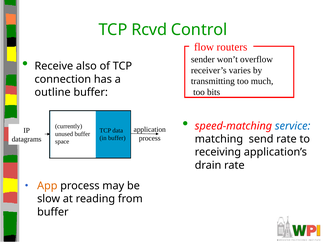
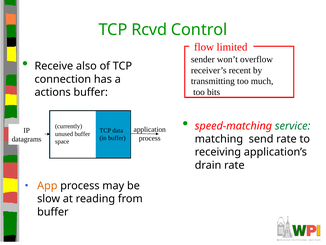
routers: routers -> limited
varies: varies -> recent
outline: outline -> actions
service colour: blue -> green
